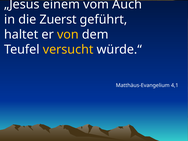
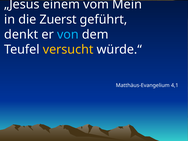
Auch: Auch -> Mein
haltet: haltet -> denkt
von colour: yellow -> light blue
